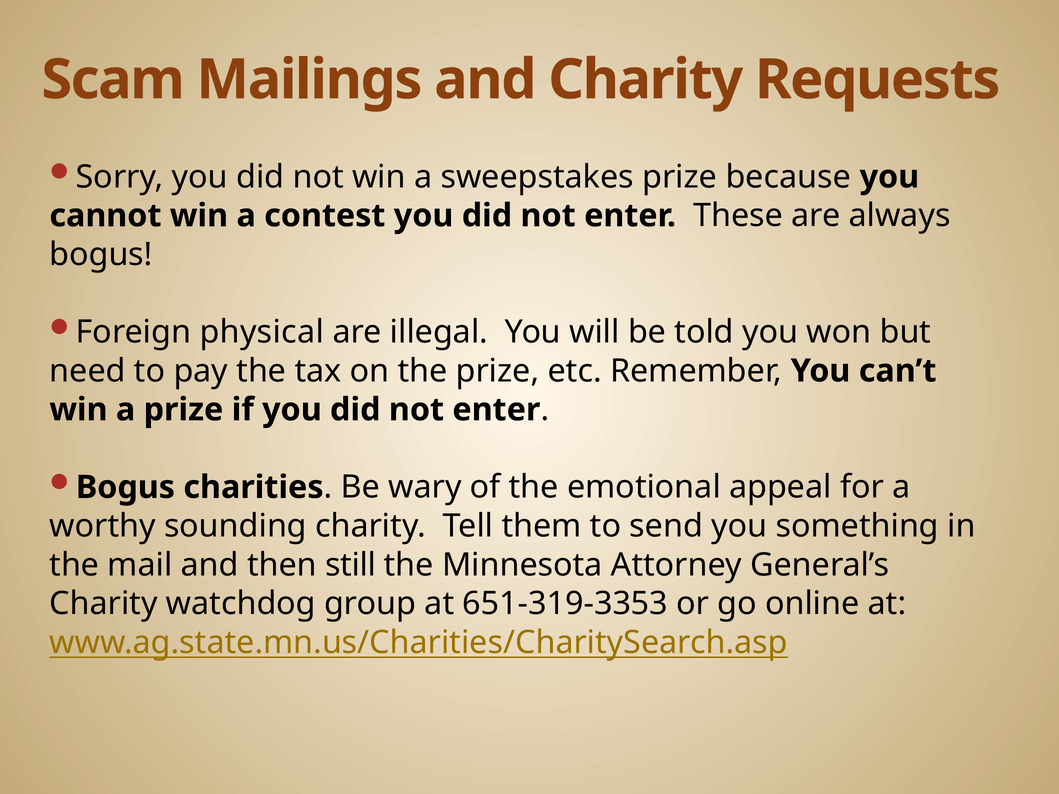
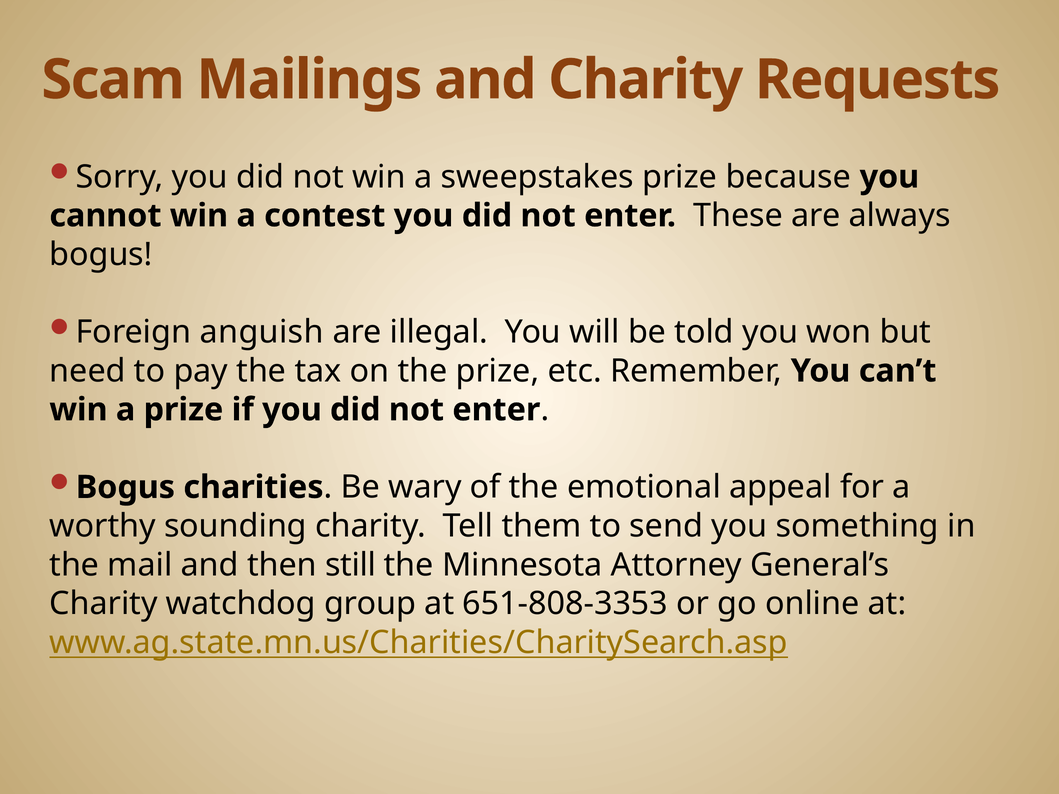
physical: physical -> anguish
651-319-3353: 651-319-3353 -> 651-808-3353
